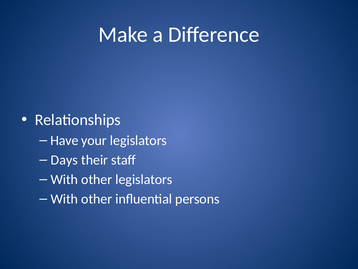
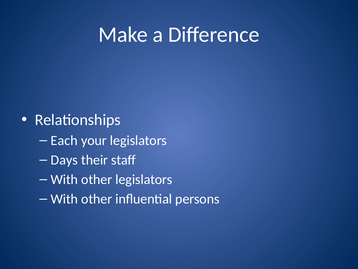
Have: Have -> Each
